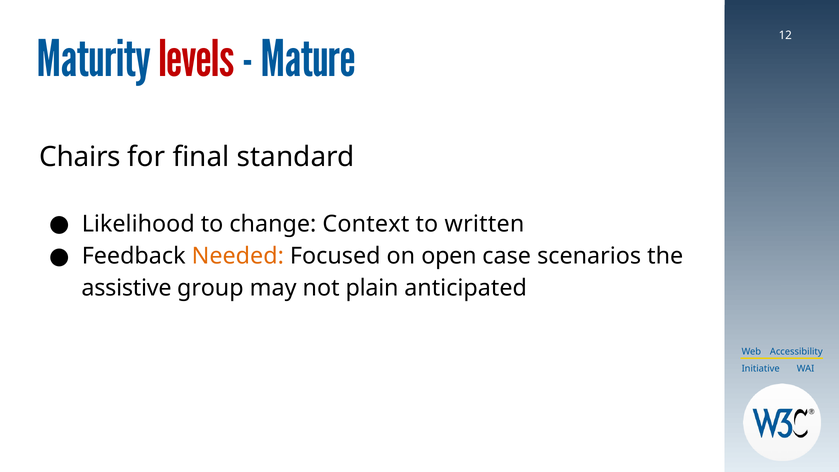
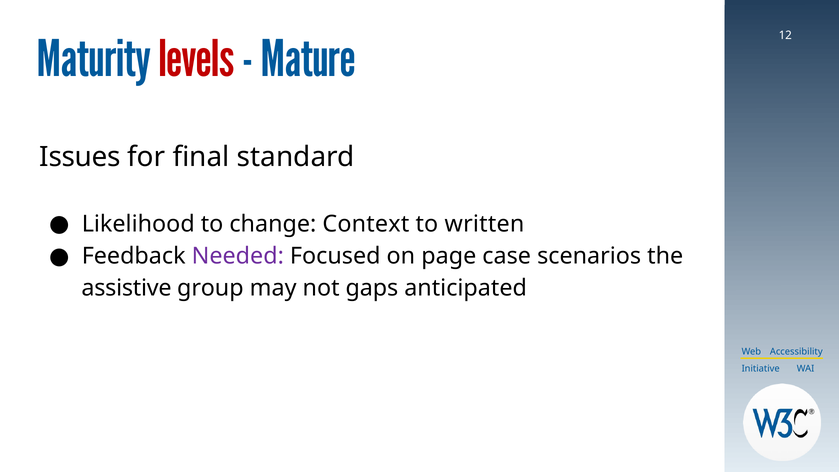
Chairs: Chairs -> Issues
Needed colour: orange -> purple
open: open -> page
plain: plain -> gaps
